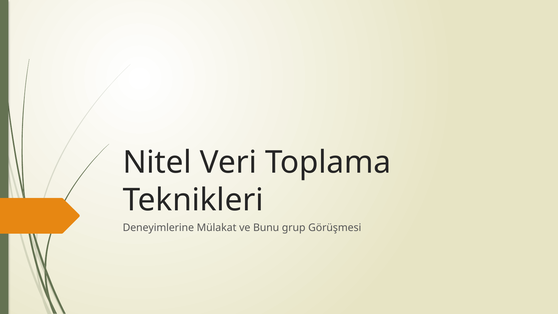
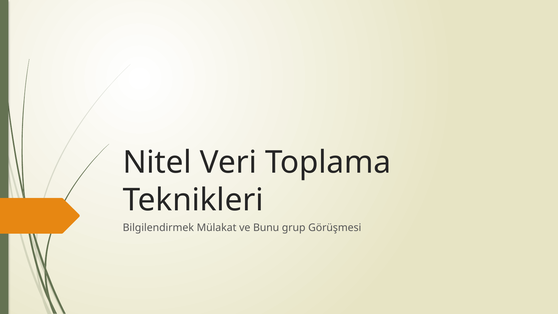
Deneyimlerine: Deneyimlerine -> Bilgilendirmek
